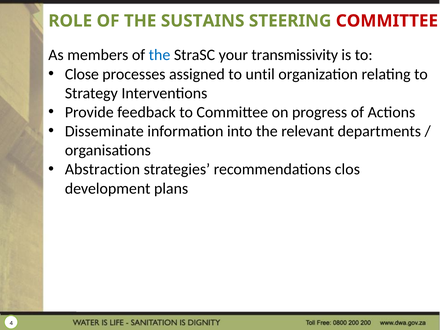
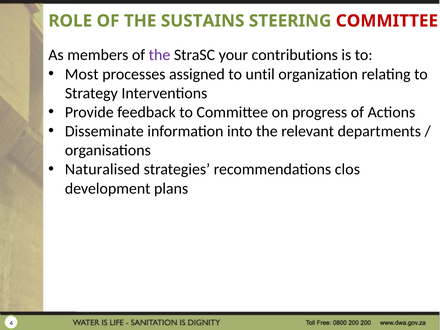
the at (160, 55) colour: blue -> purple
transmissivity: transmissivity -> contributions
Close: Close -> Most
Abstraction: Abstraction -> Naturalised
